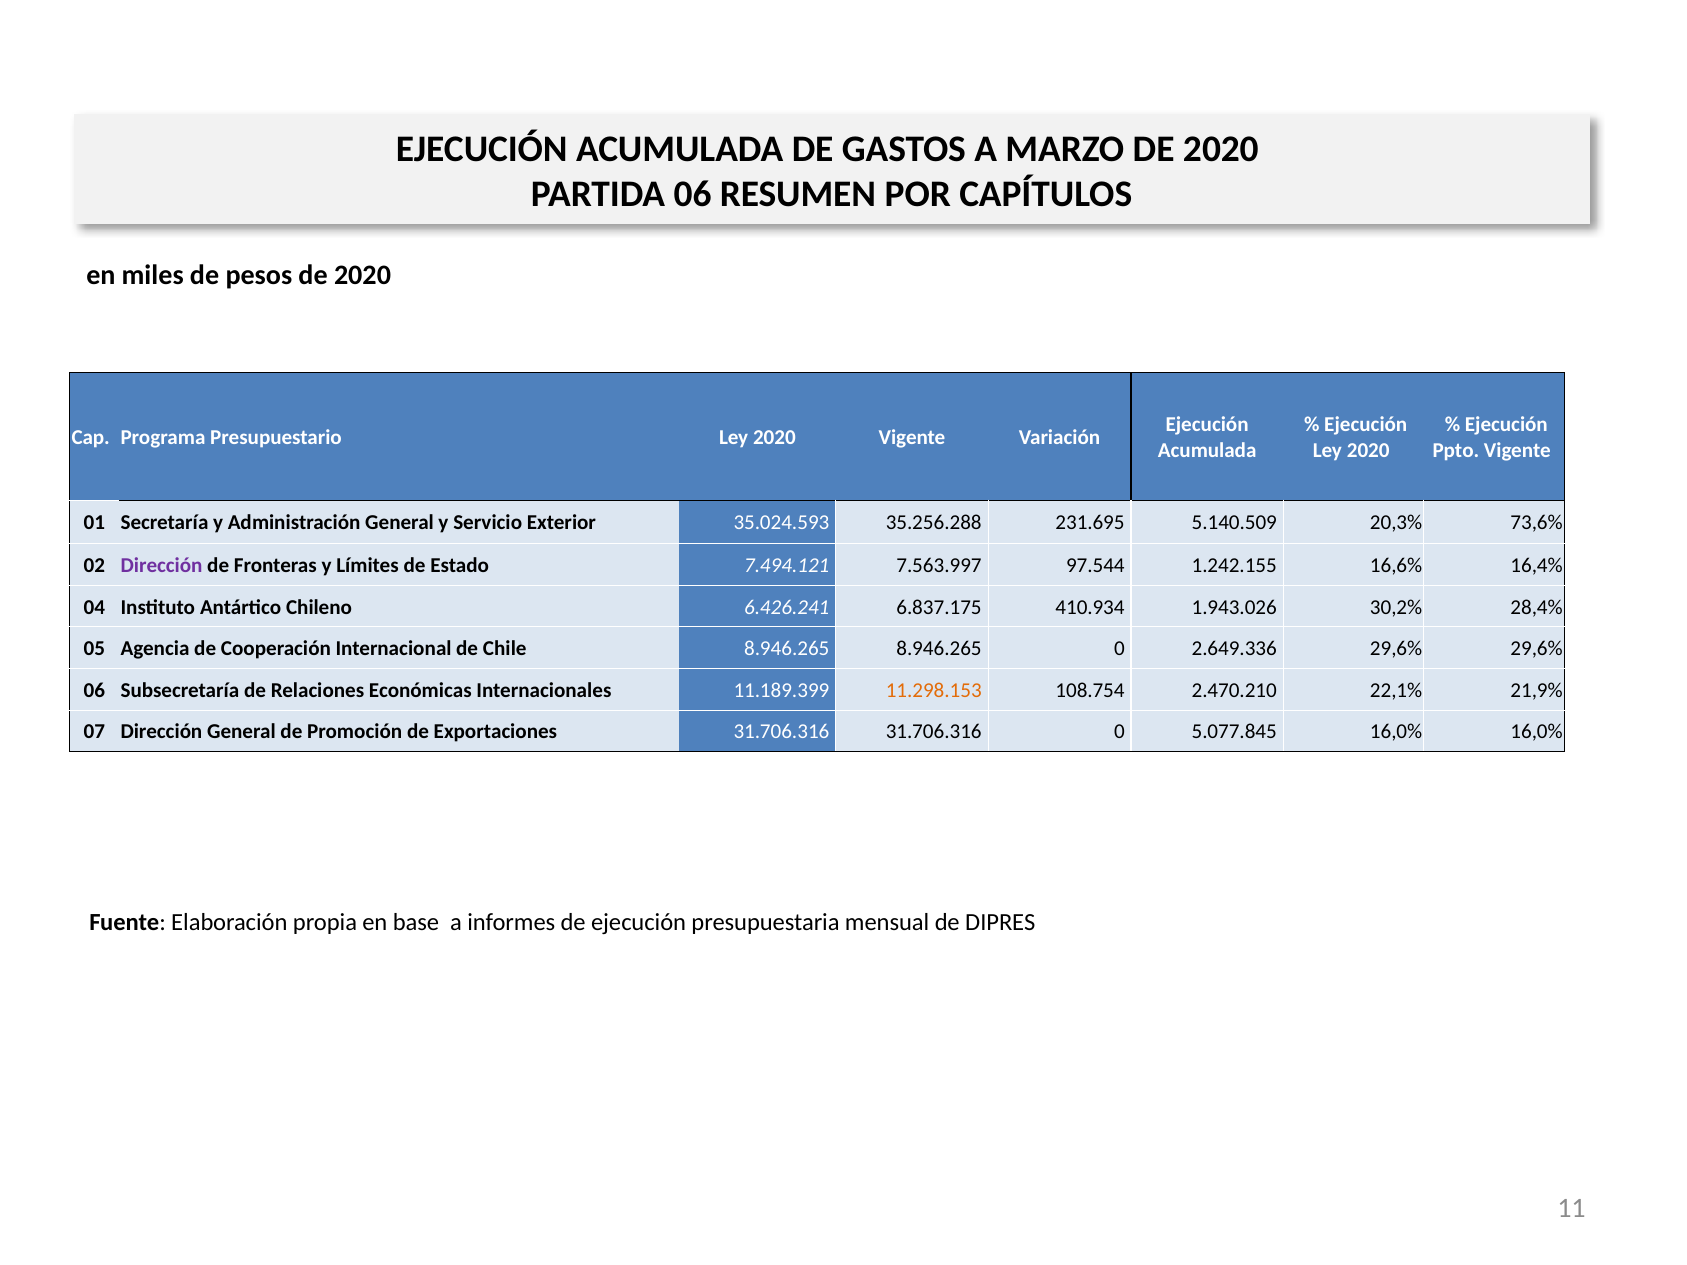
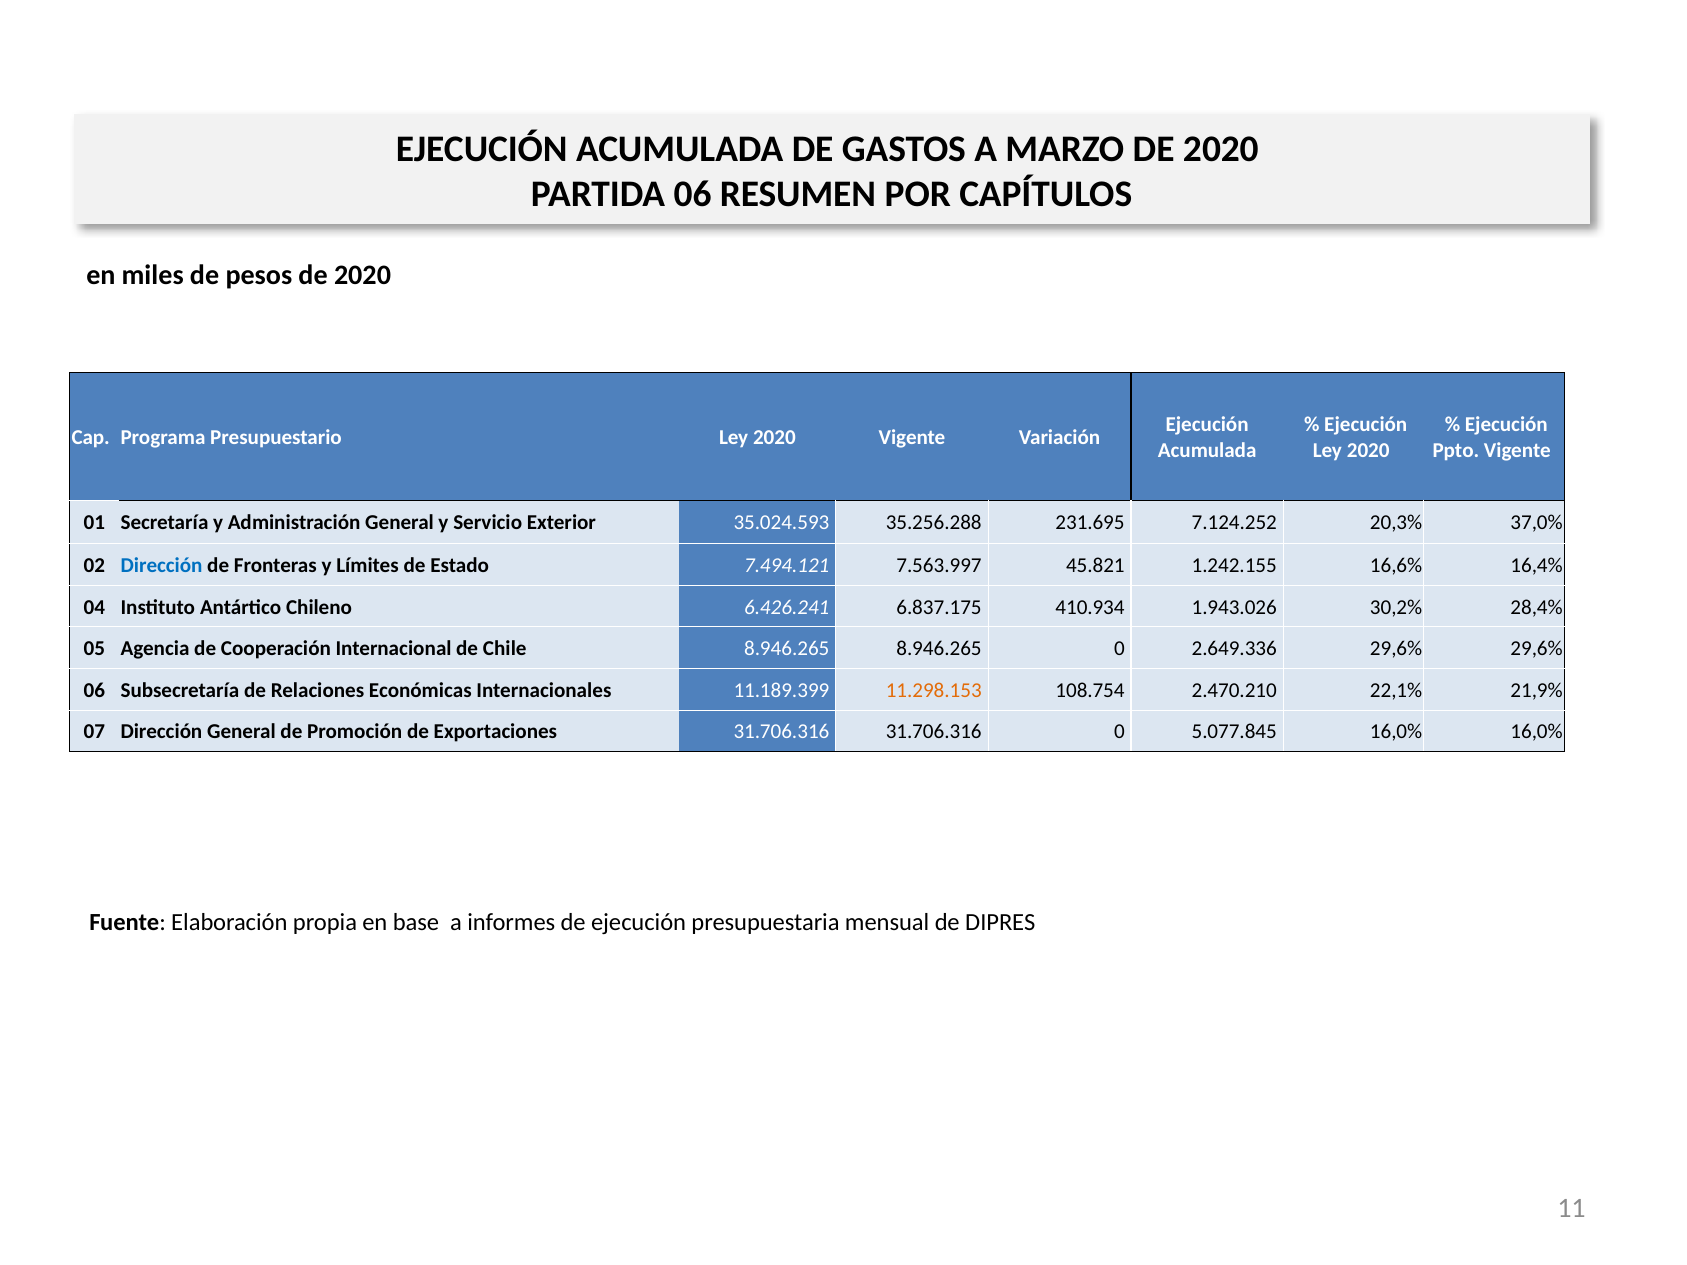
5.140.509: 5.140.509 -> 7.124.252
73,6%: 73,6% -> 37,0%
Dirección at (162, 566) colour: purple -> blue
97.544: 97.544 -> 45.821
